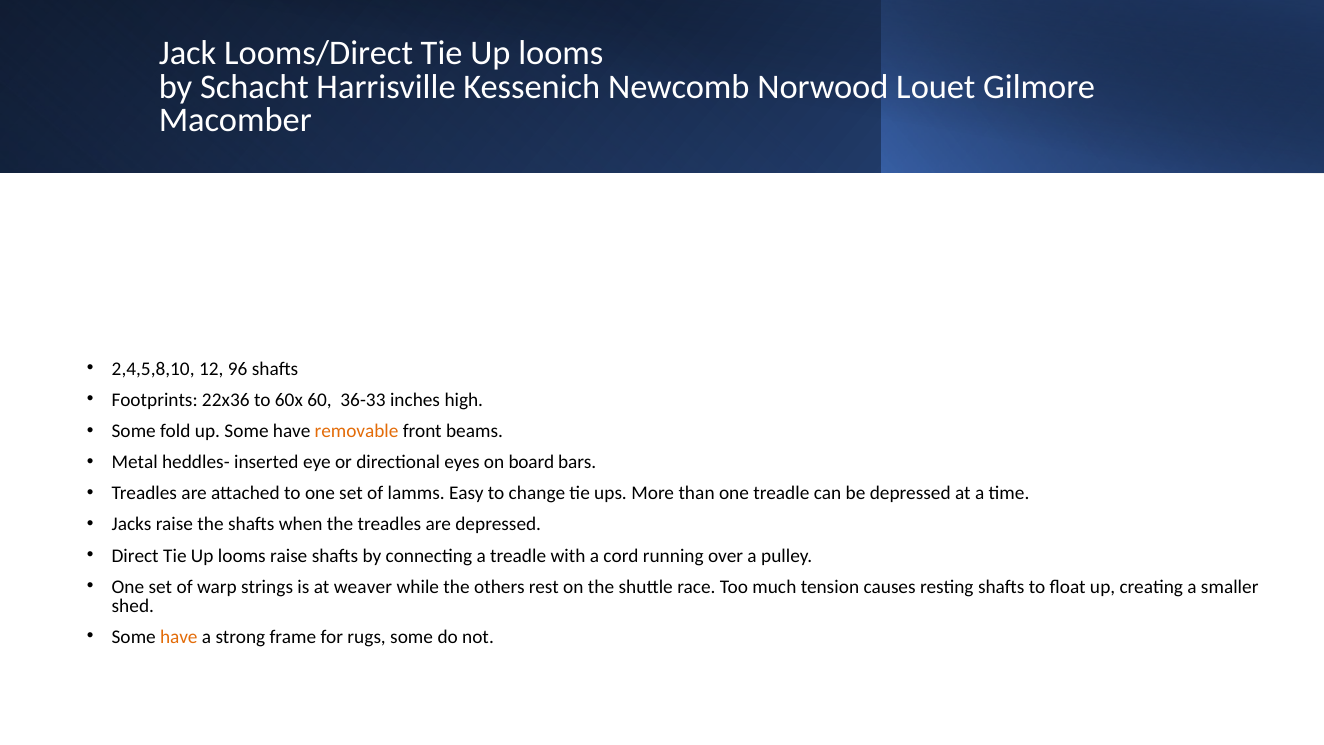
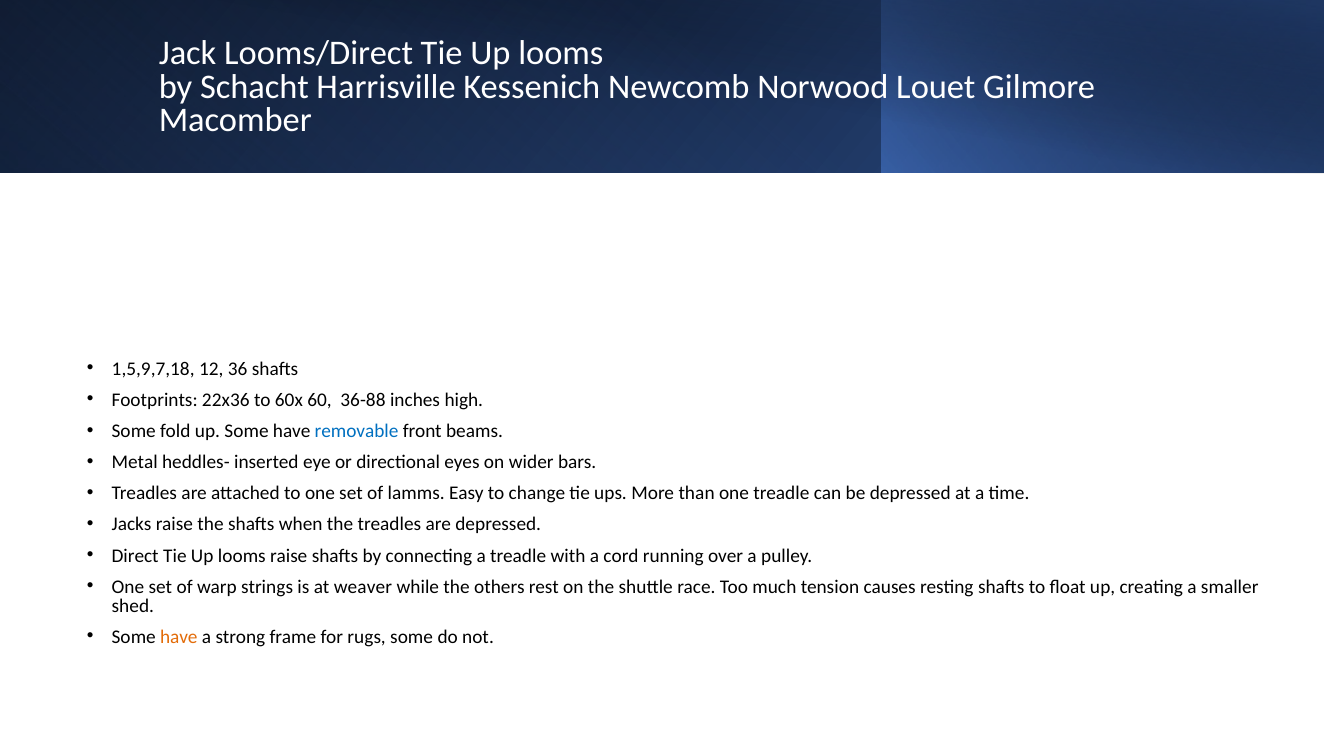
2,4,5,8,10: 2,4,5,8,10 -> 1,5,9,7,18
96: 96 -> 36
36-33: 36-33 -> 36-88
removable colour: orange -> blue
board: board -> wider
